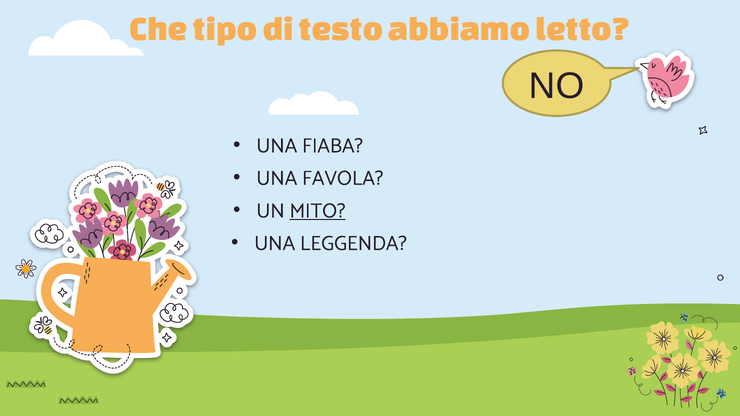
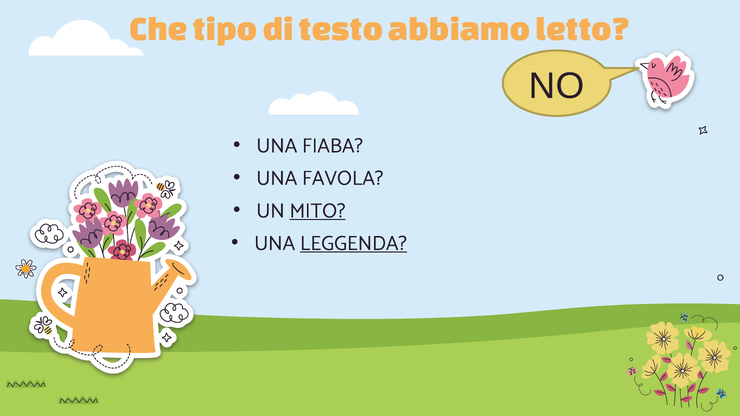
LEGGENDA underline: none -> present
